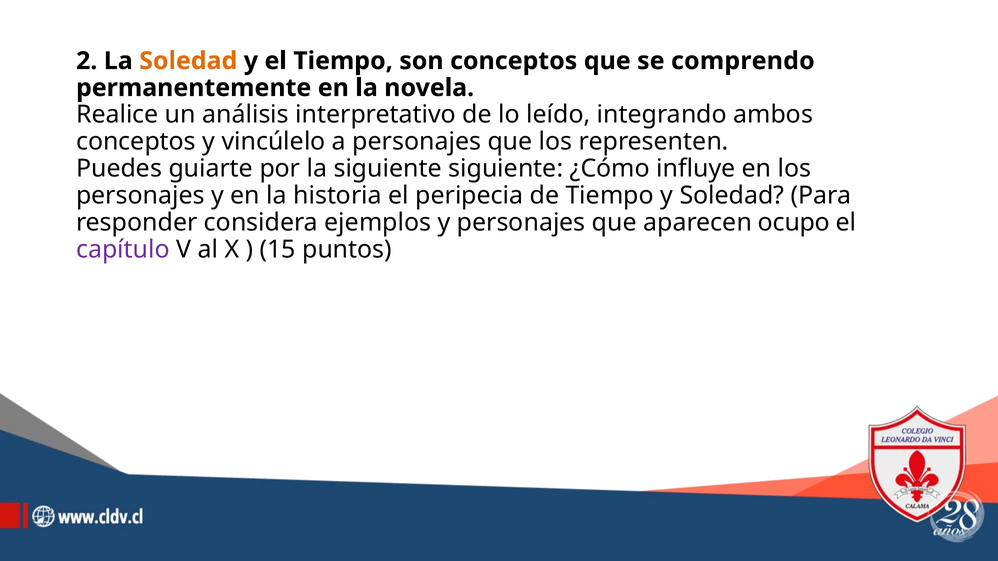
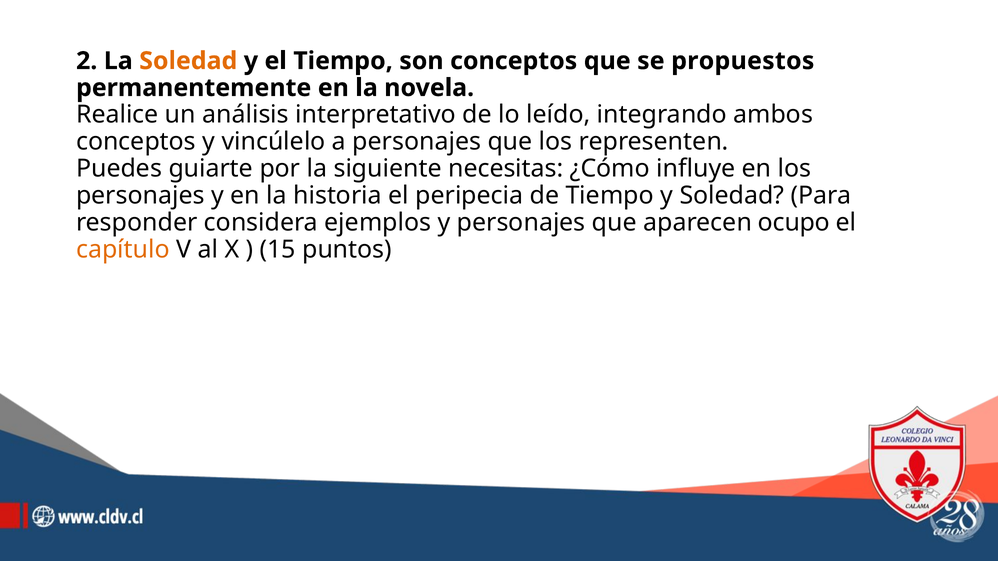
comprendo: comprendo -> propuestos
siguiente siguiente: siguiente -> necesitas
capítulo colour: purple -> orange
